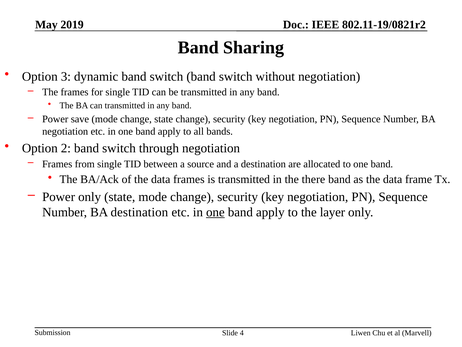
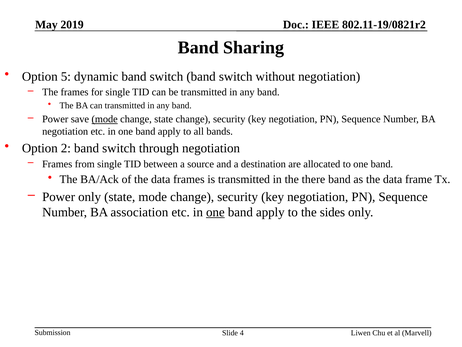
3: 3 -> 5
mode at (105, 119) underline: none -> present
BA destination: destination -> association
layer: layer -> sides
